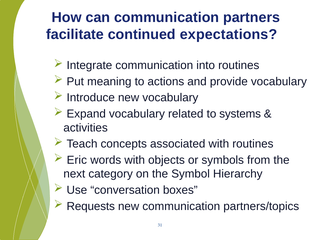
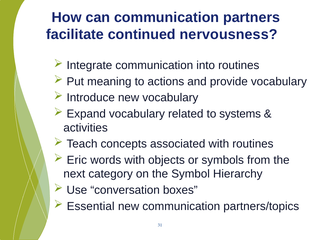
expectations: expectations -> nervousness
Requests: Requests -> Essential
